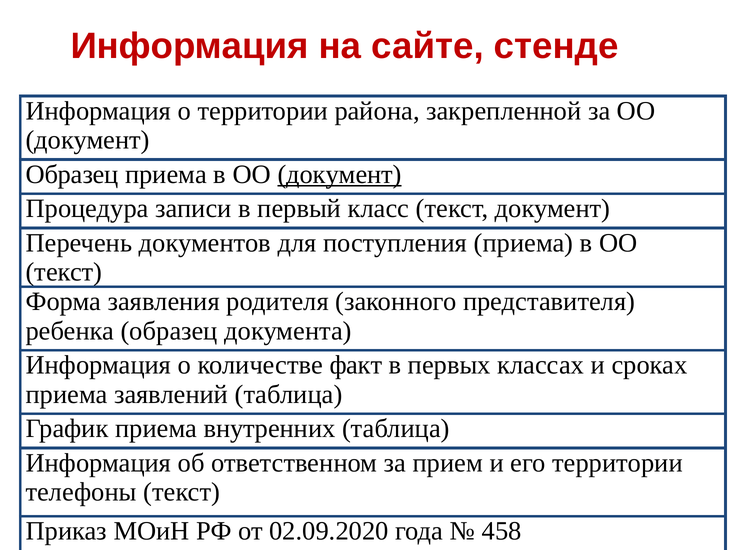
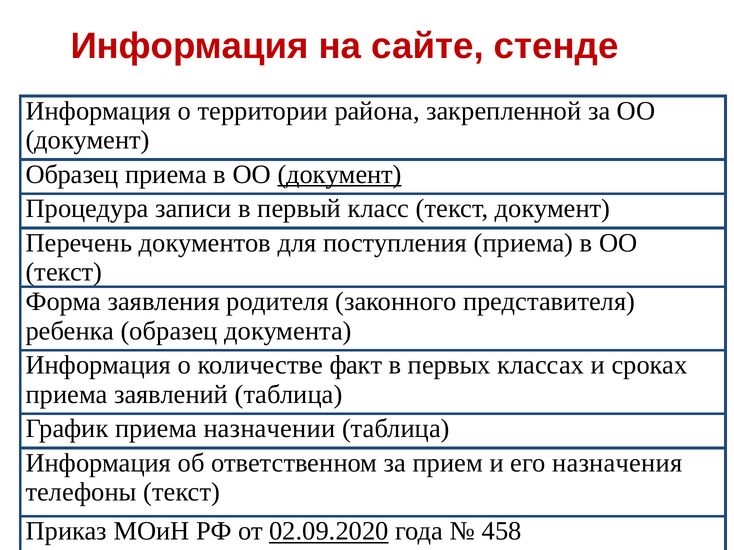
внутренних: внутренних -> назначении
его территории: территории -> назначения
02.09.2020 underline: none -> present
